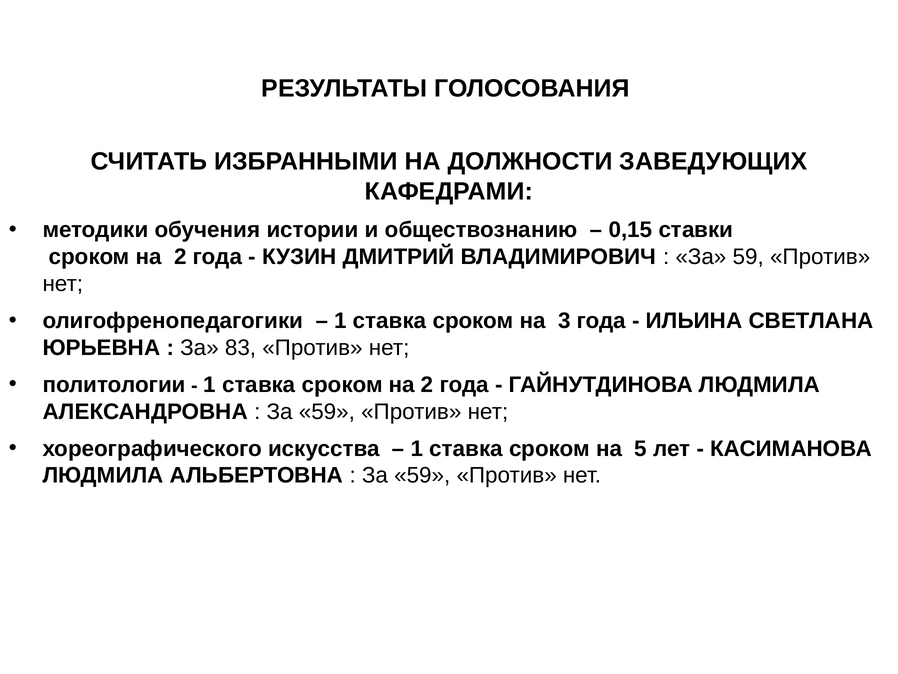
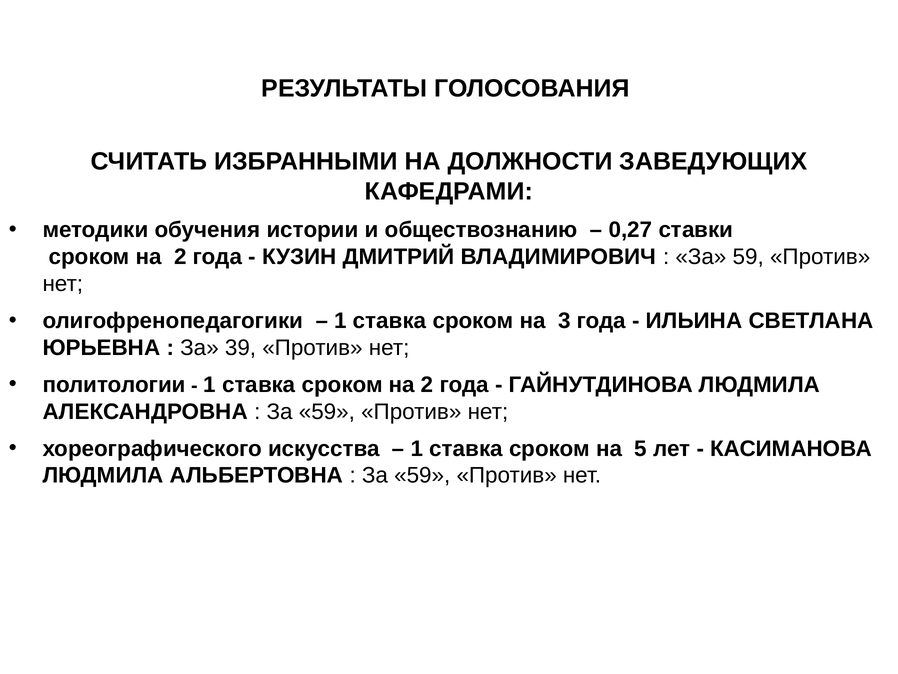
0,15: 0,15 -> 0,27
83: 83 -> 39
